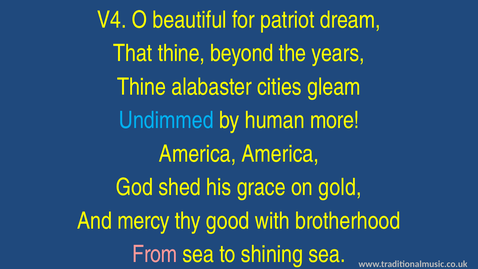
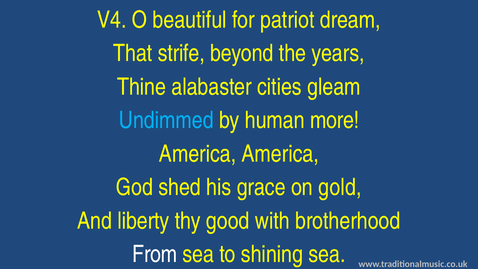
That thine: thine -> strife
mercy: mercy -> liberty
From colour: pink -> white
